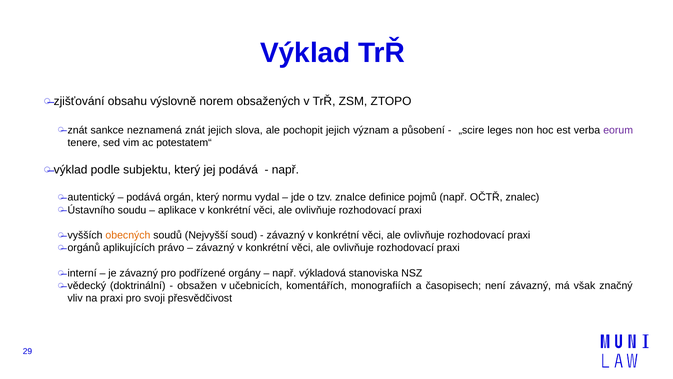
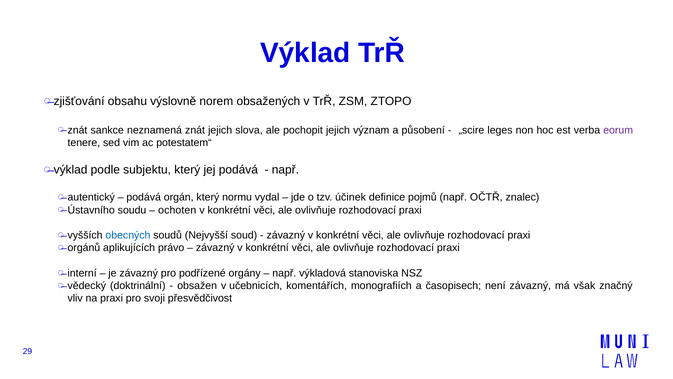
znalce: znalce -> účinek
aplikace: aplikace -> ochoten
obecných colour: orange -> blue
